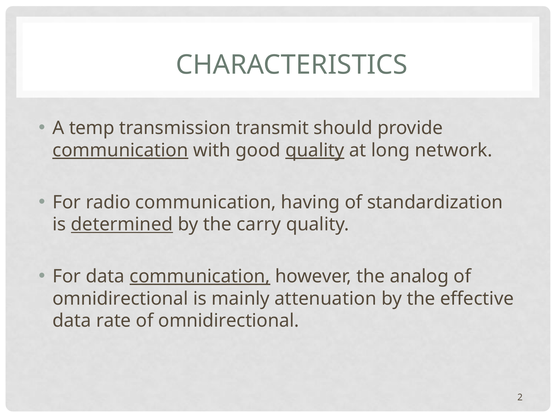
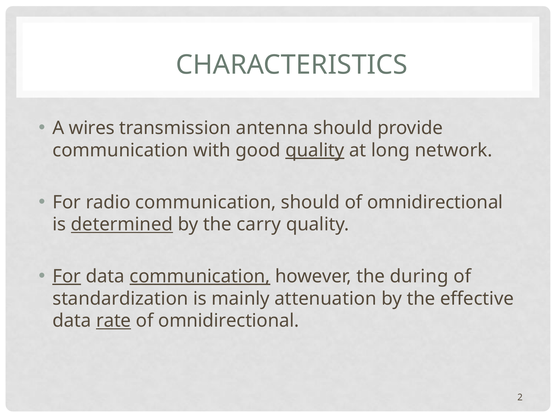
temp: temp -> wires
transmit: transmit -> antenna
communication at (120, 150) underline: present -> none
communication having: having -> should
standardization at (435, 202): standardization -> omnidirectional
For at (67, 276) underline: none -> present
analog: analog -> during
omnidirectional at (120, 299): omnidirectional -> standardization
rate underline: none -> present
